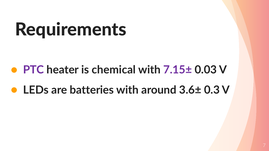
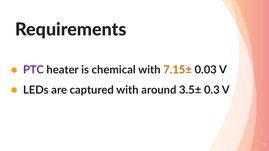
7.15± colour: purple -> orange
batteries: batteries -> captured
3.6±: 3.6± -> 3.5±
